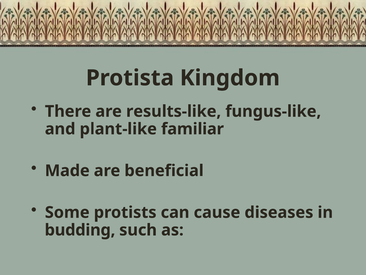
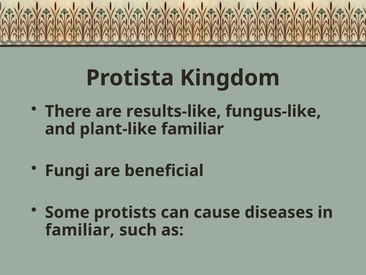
Made: Made -> Fungi
budding at (80, 230): budding -> familiar
